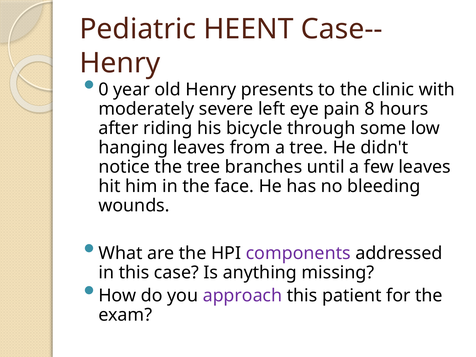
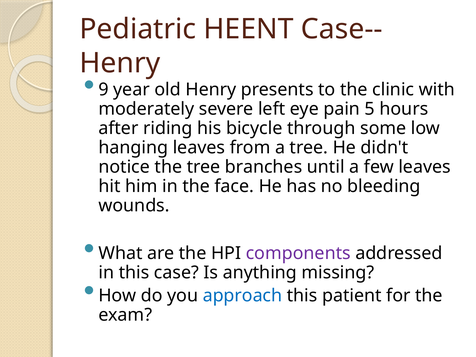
0: 0 -> 9
8: 8 -> 5
approach colour: purple -> blue
